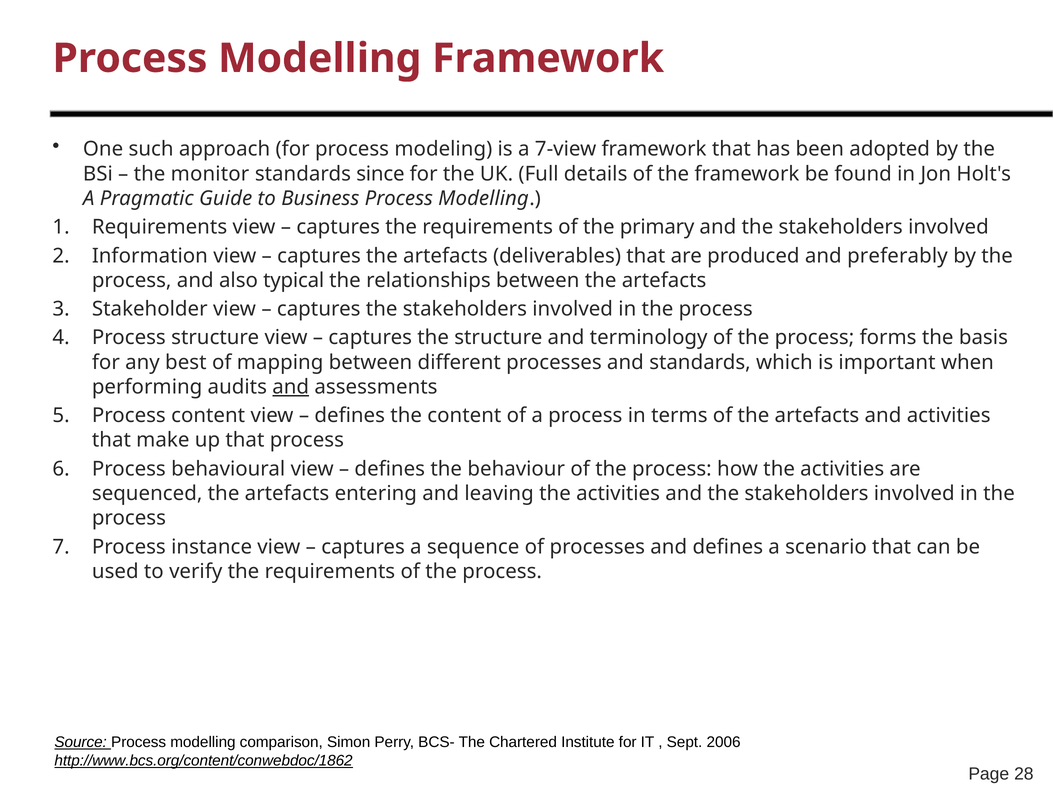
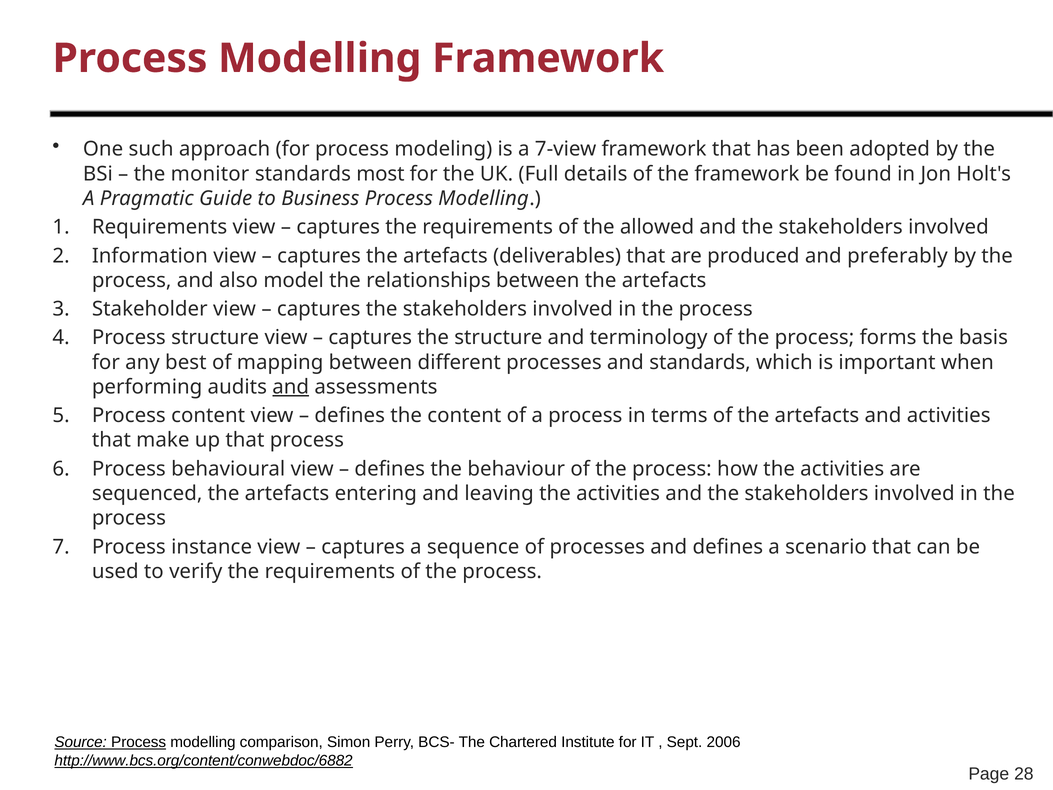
since: since -> most
primary: primary -> allowed
typical: typical -> model
Process at (139, 742) underline: none -> present
http://www.bcs.org/content/conwebdoc/1862: http://www.bcs.org/content/conwebdoc/1862 -> http://www.bcs.org/content/conwebdoc/6882
